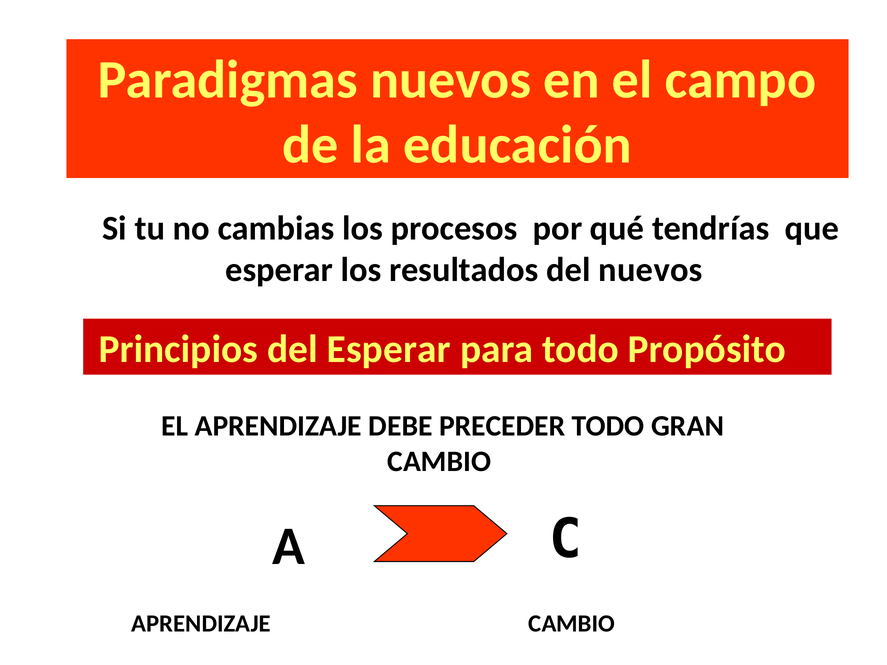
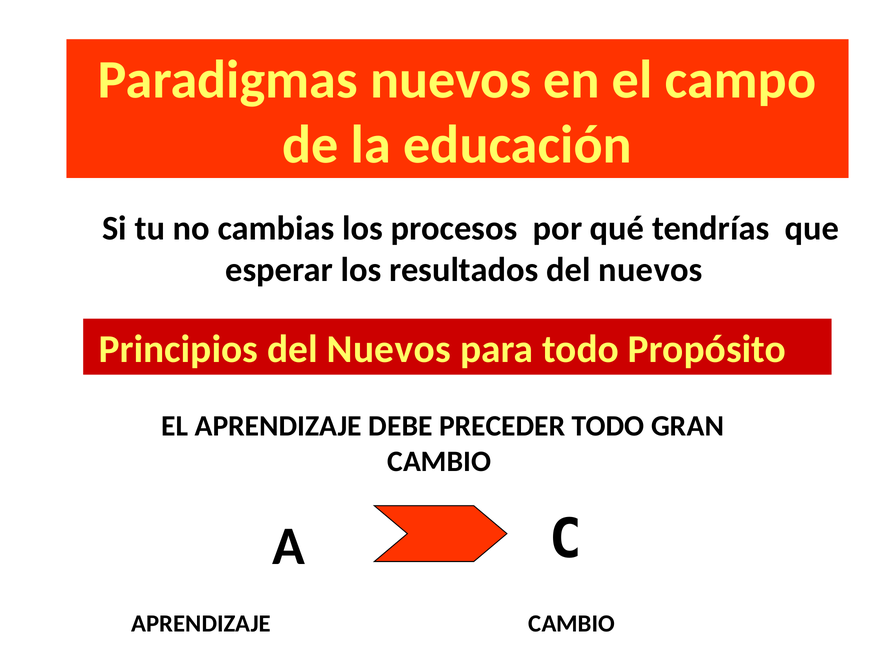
Principios del Esperar: Esperar -> Nuevos
